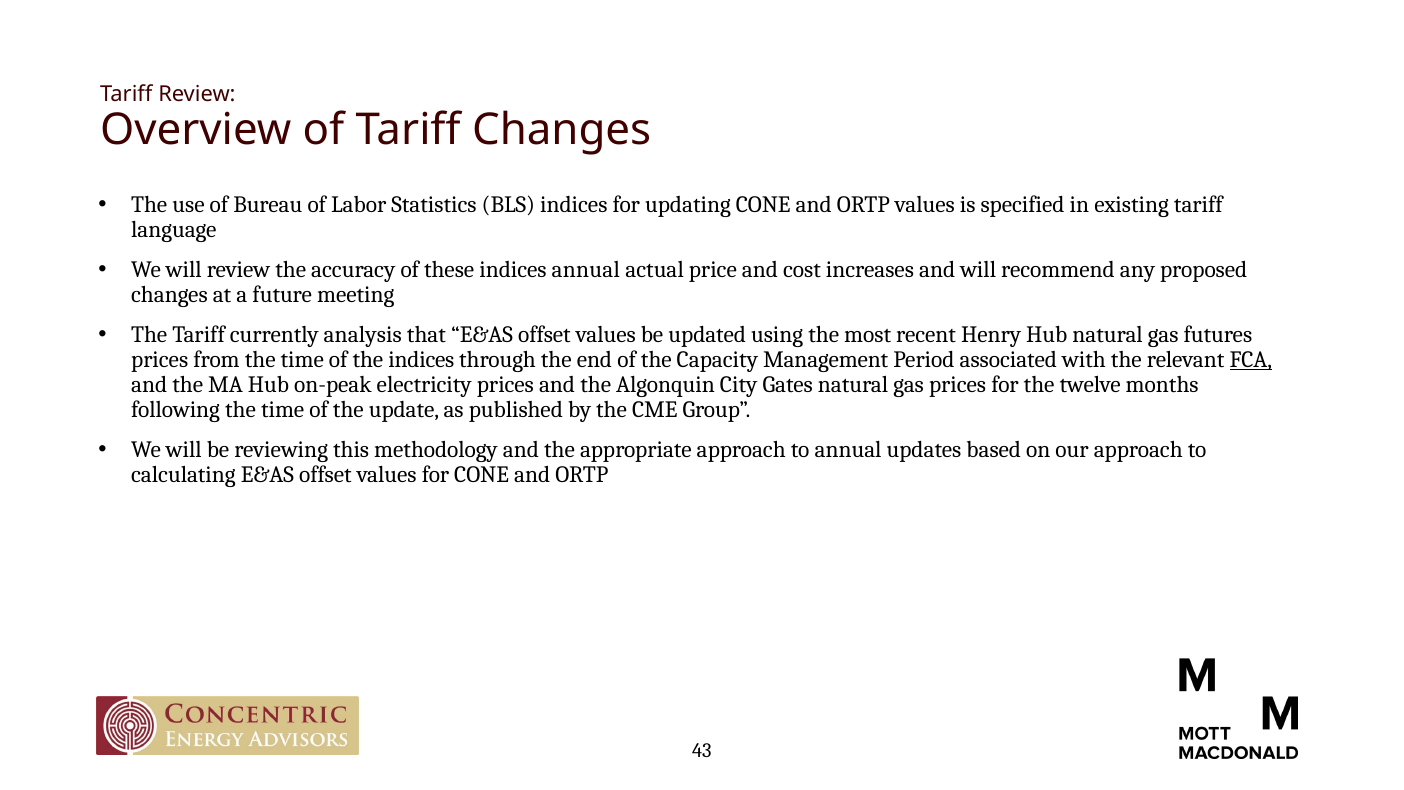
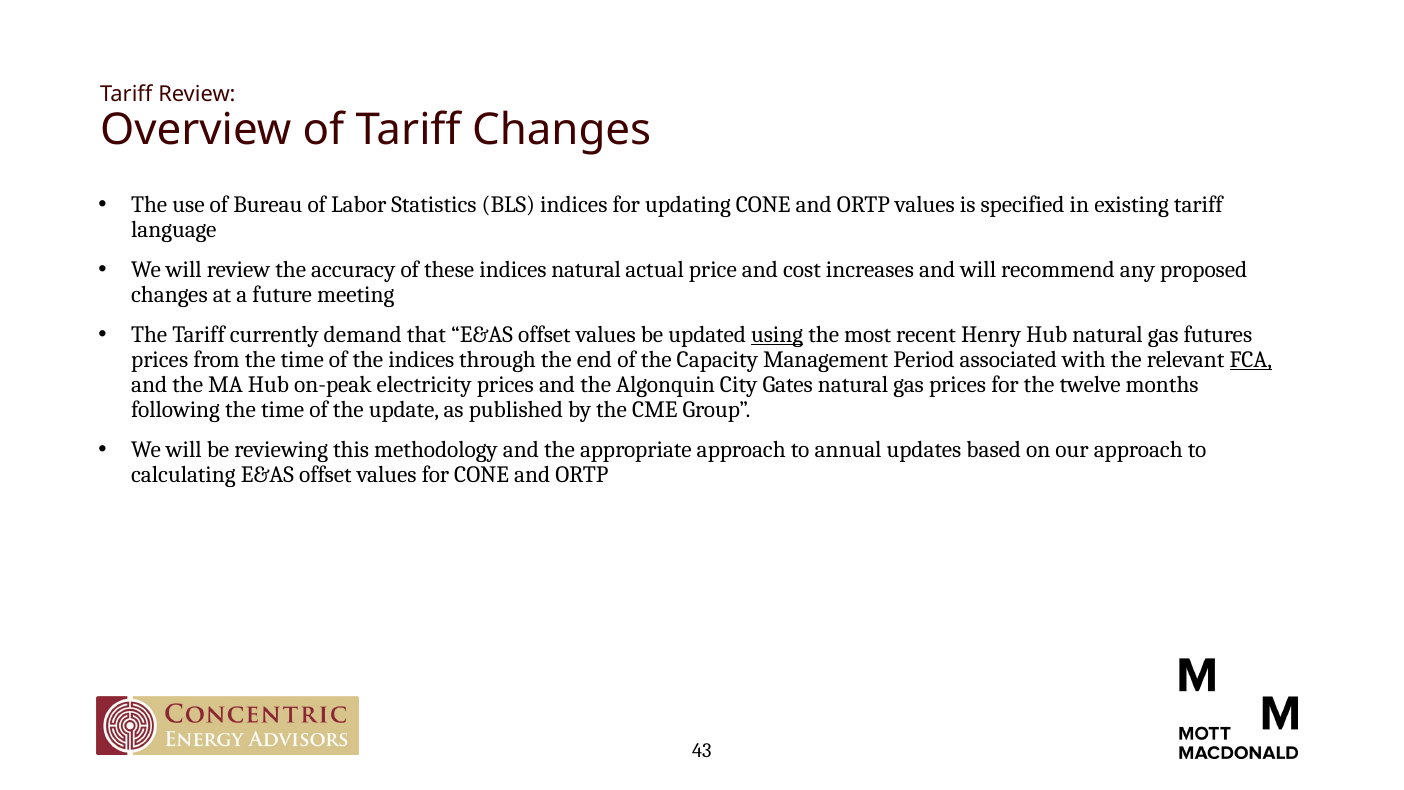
indices annual: annual -> natural
analysis: analysis -> demand
using underline: none -> present
